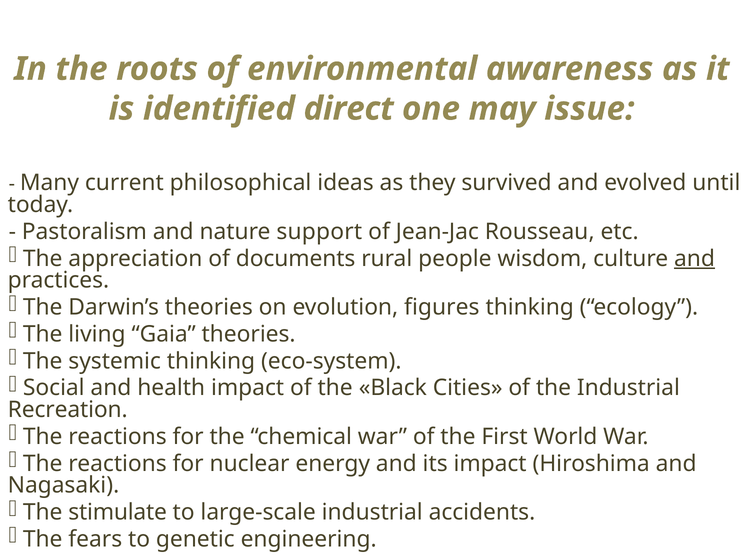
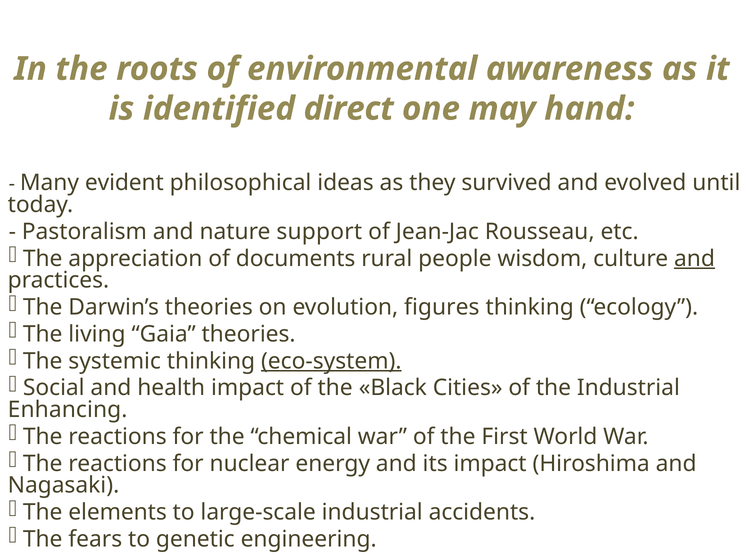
issue: issue -> hand
current: current -> evident
eco-system underline: none -> present
Recreation: Recreation -> Enhancing
stimulate: stimulate -> elements
